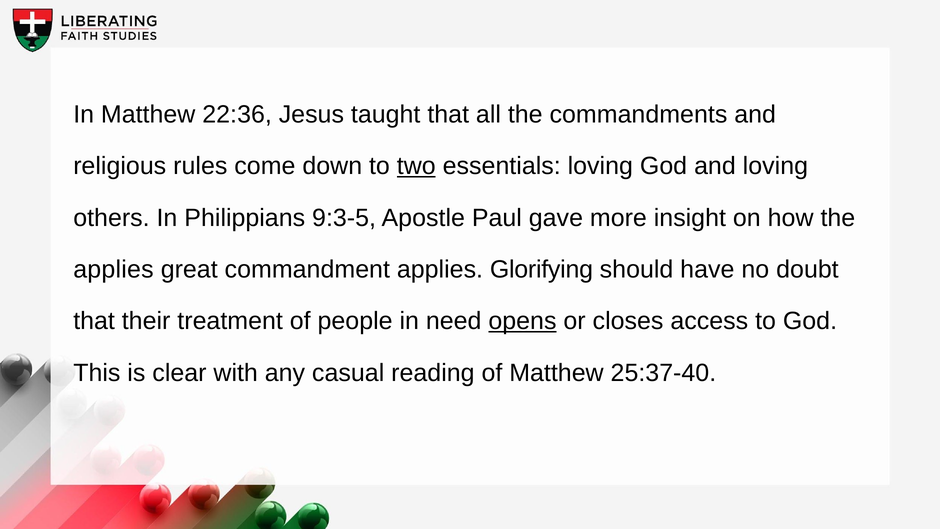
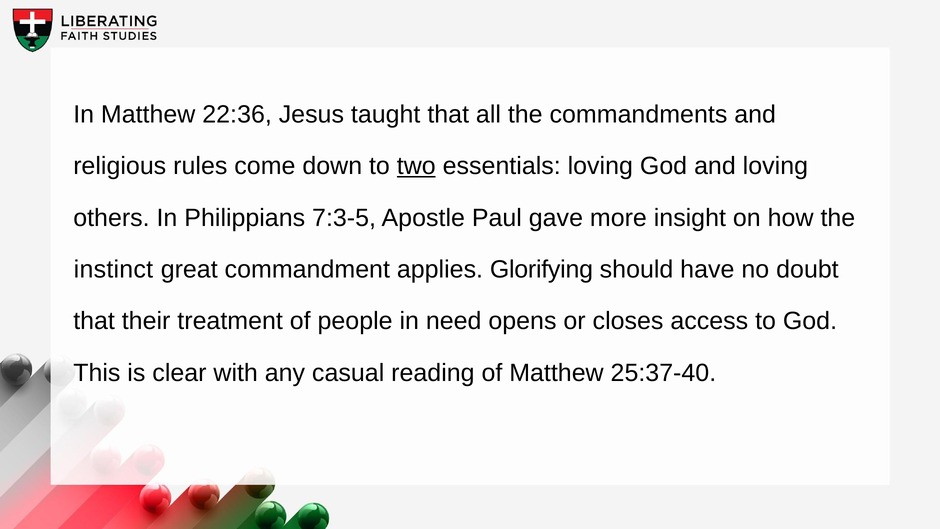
9:3-5: 9:3-5 -> 7:3-5
applies at (113, 269): applies -> instinct
opens underline: present -> none
